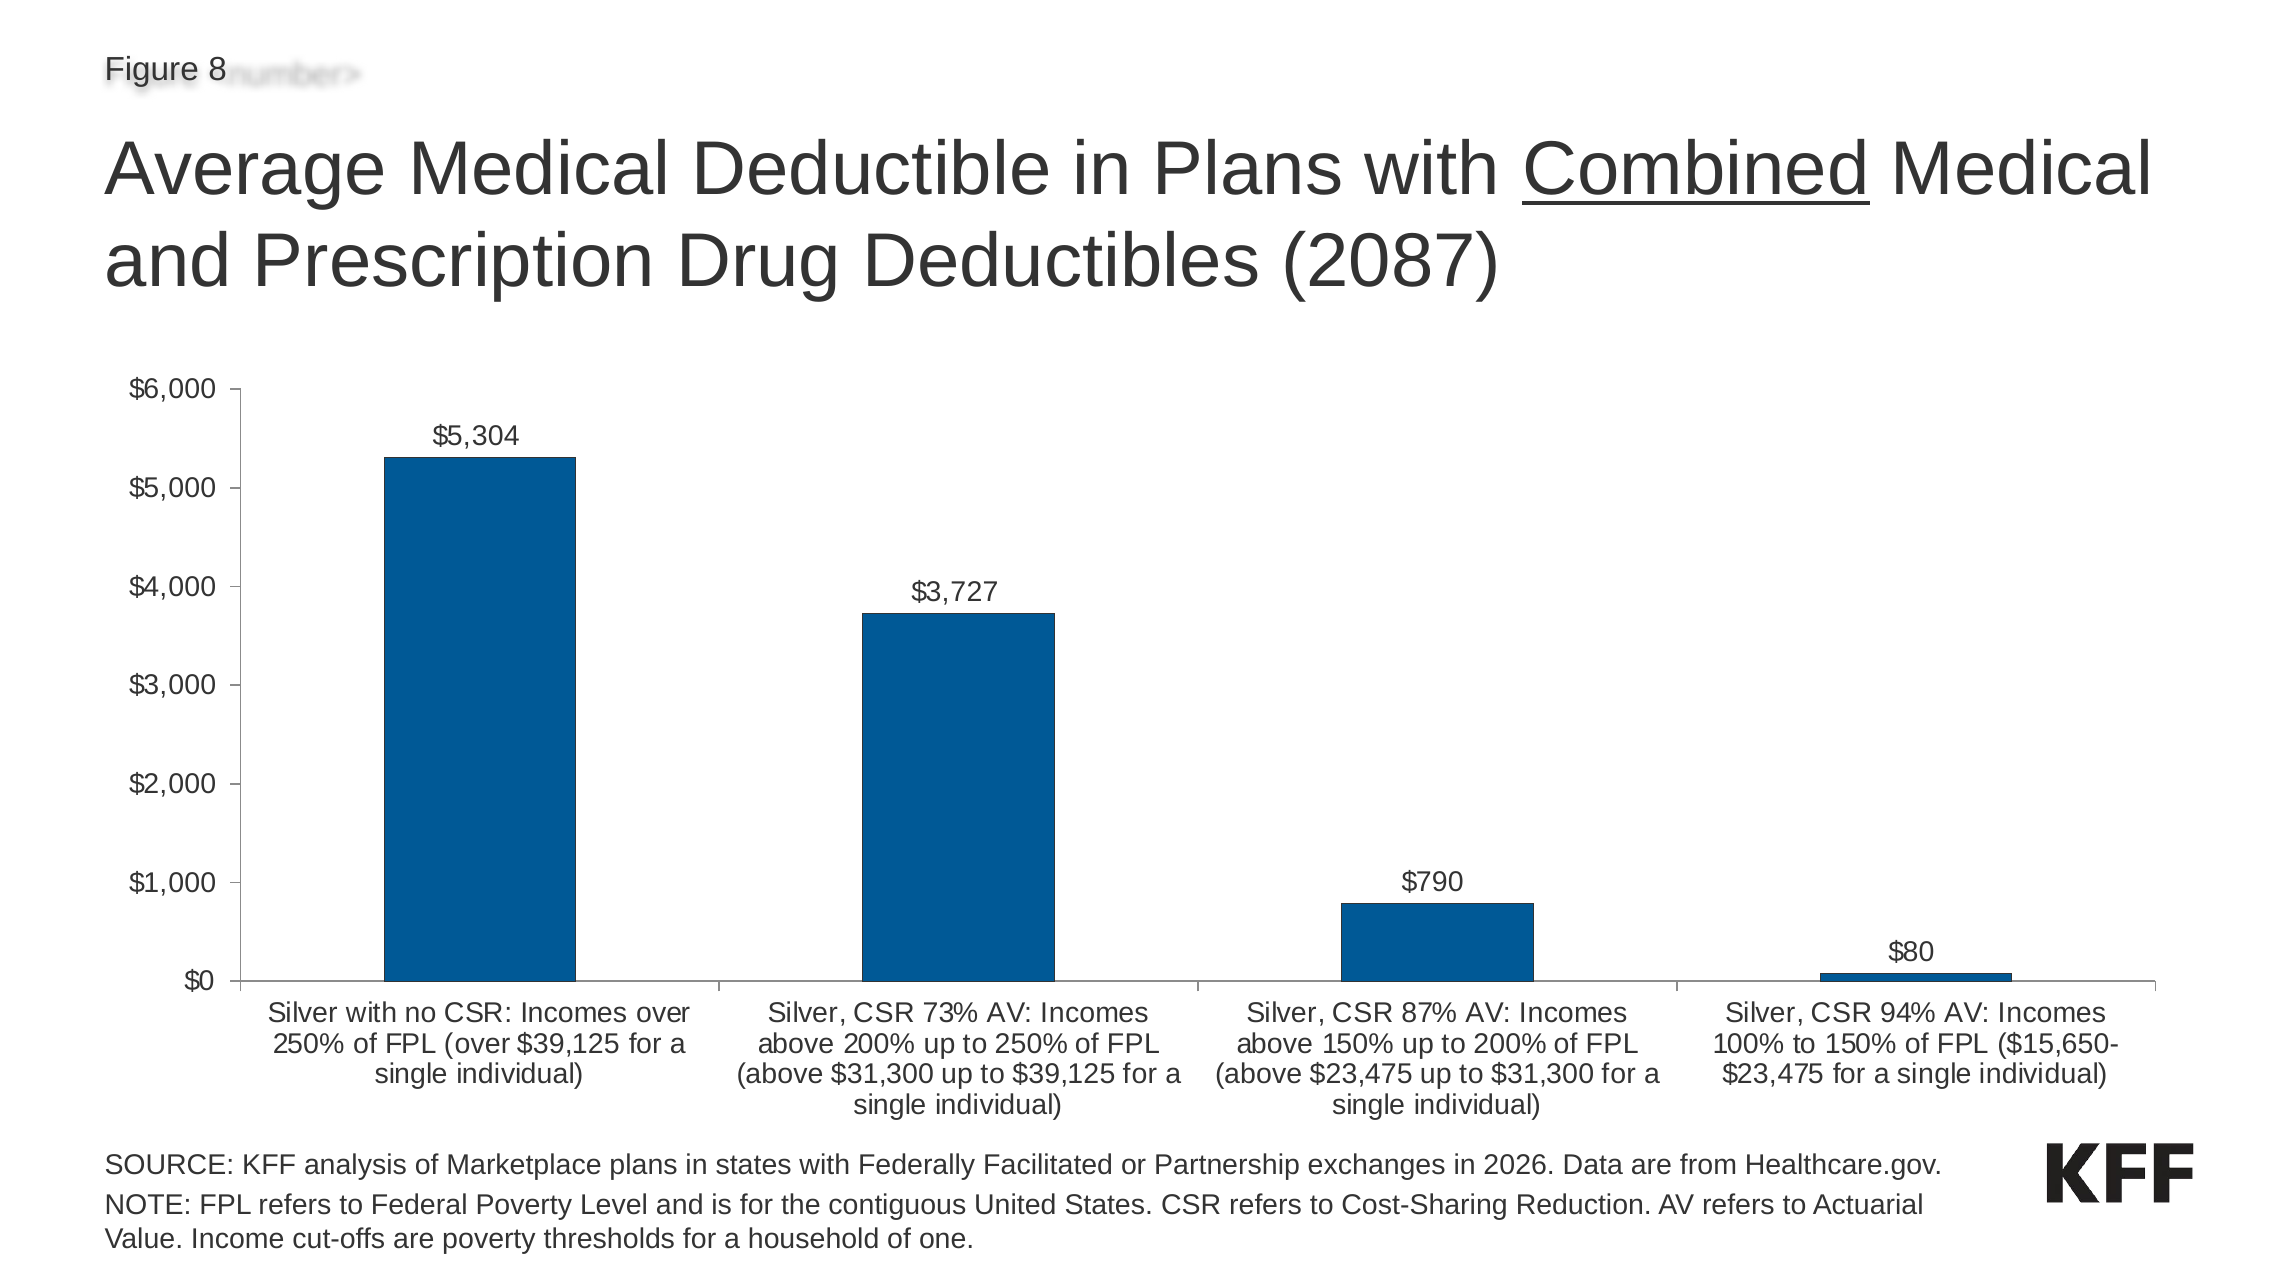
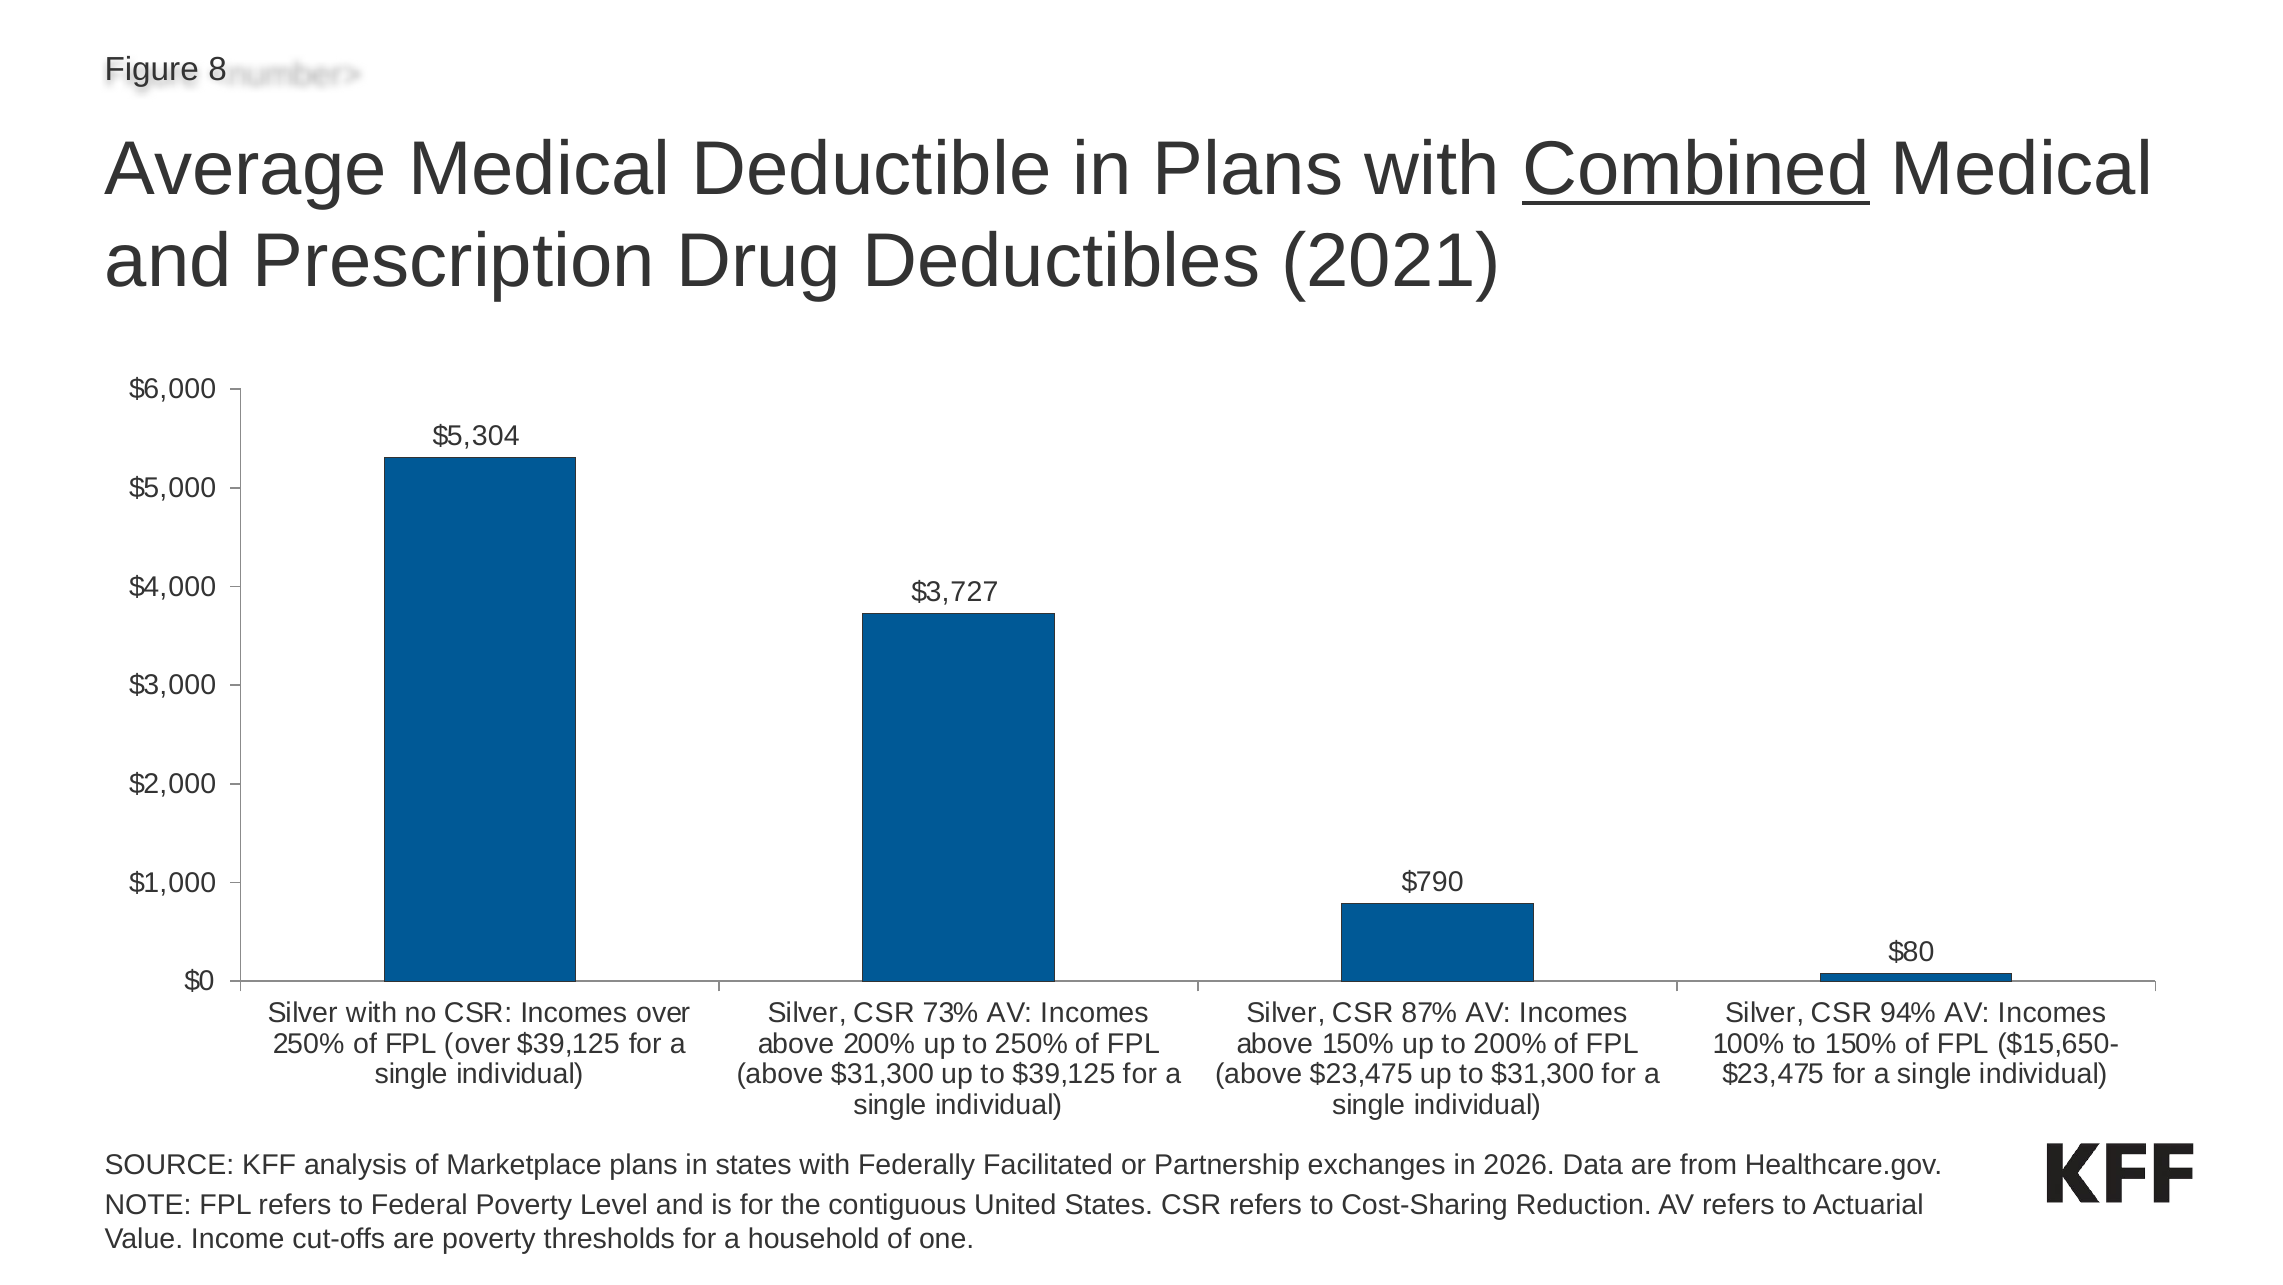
2087: 2087 -> 2021
